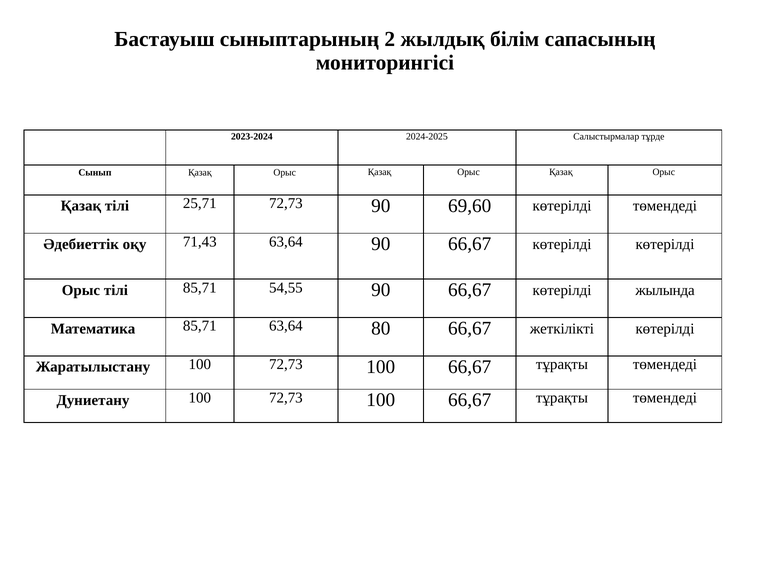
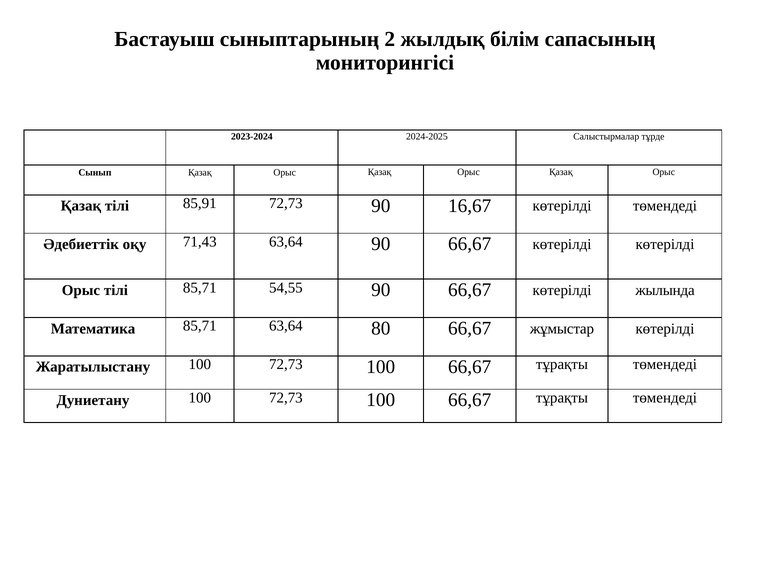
25,71: 25,71 -> 85,91
69,60: 69,60 -> 16,67
жеткілікті: жеткілікті -> жұмыстар
